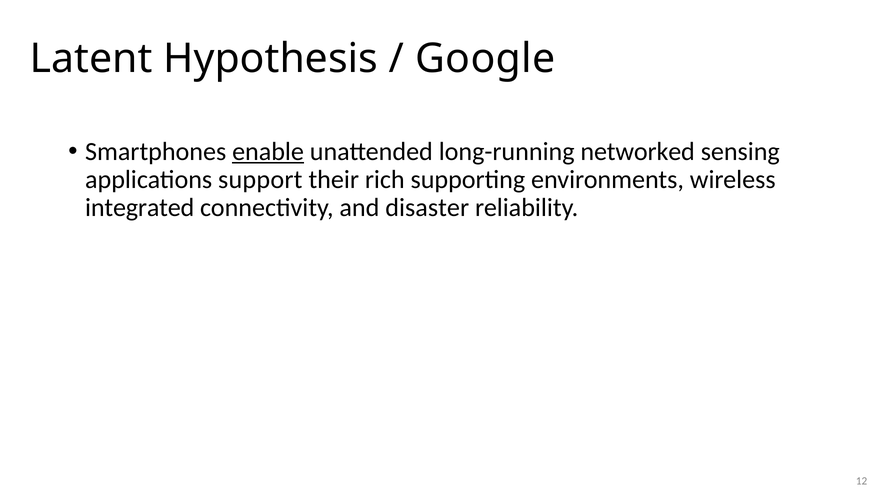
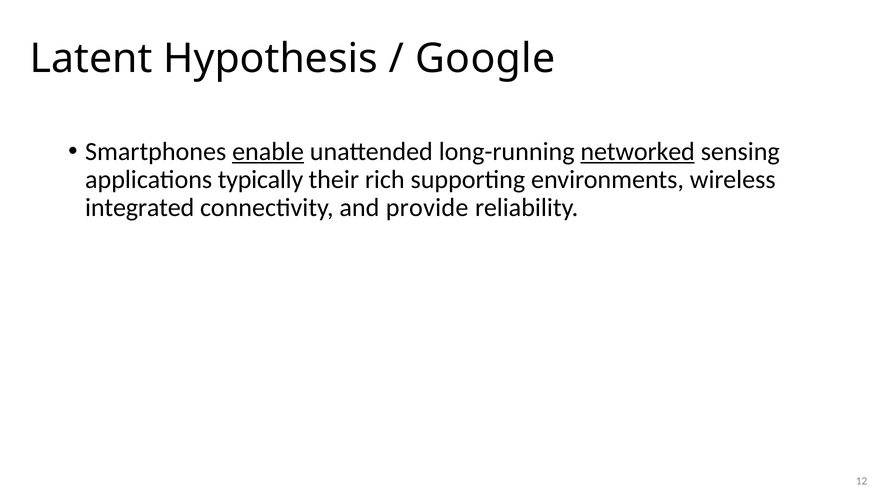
networked underline: none -> present
support: support -> typically
disaster: disaster -> provide
